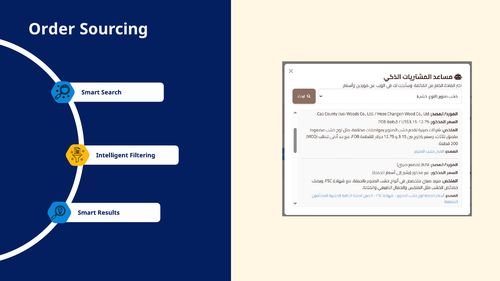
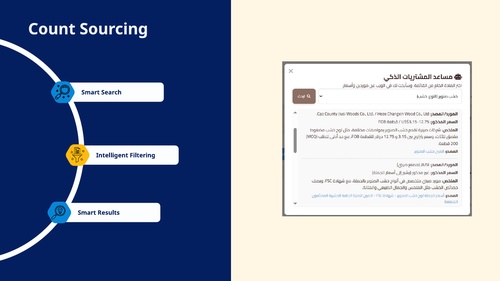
Order: Order -> Count
